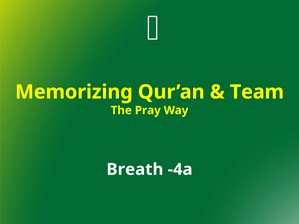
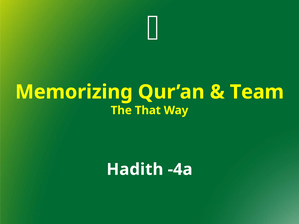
Pray: Pray -> That
Breath: Breath -> Hadith
